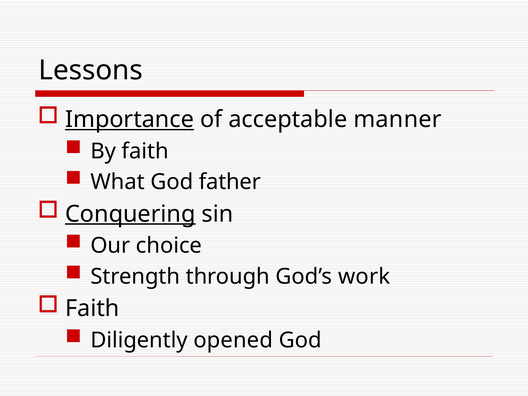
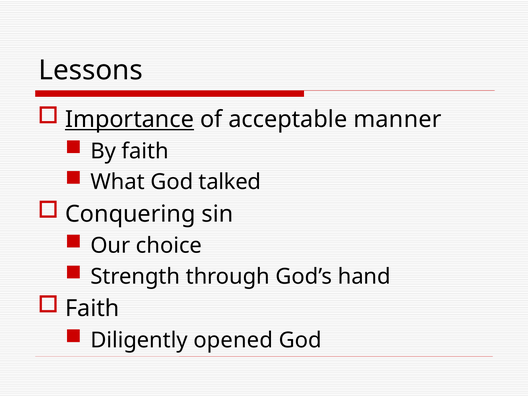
father: father -> talked
Conquering underline: present -> none
work: work -> hand
